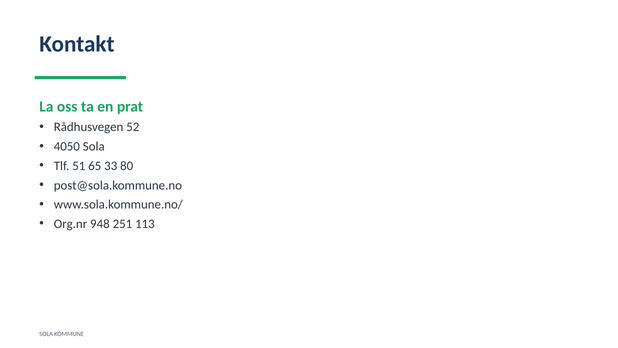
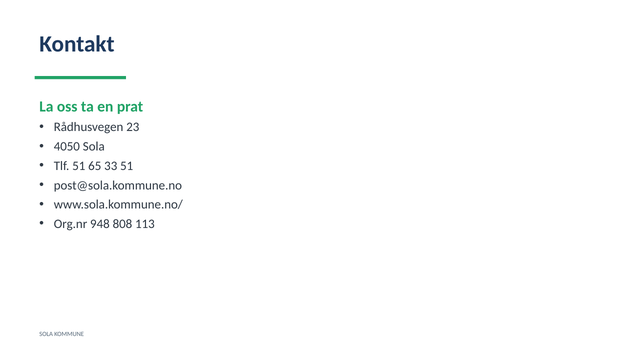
52: 52 -> 23
33 80: 80 -> 51
251: 251 -> 808
